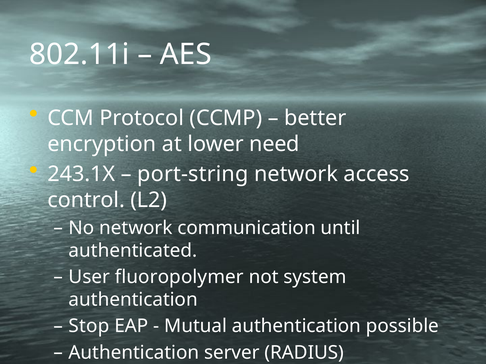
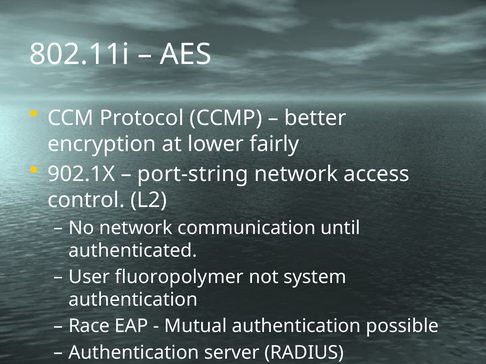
need: need -> fairly
243.1X: 243.1X -> 902.1X
Stop: Stop -> Race
